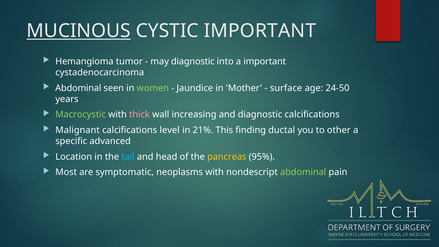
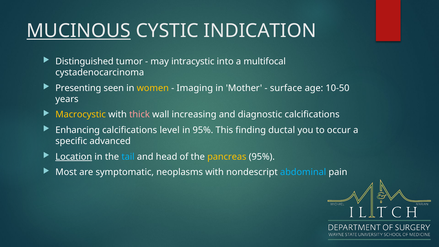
CYSTIC IMPORTANT: IMPORTANT -> INDICATION
Hemangioma: Hemangioma -> Distinguished
may diagnostic: diagnostic -> intracystic
a important: important -> multifocal
Abdominal at (78, 88): Abdominal -> Presenting
women colour: light green -> yellow
Jaundice: Jaundice -> Imaging
24-50: 24-50 -> 10-50
Macrocystic colour: light green -> yellow
Malignant: Malignant -> Enhancing
in 21%: 21% -> 95%
other: other -> occur
Location underline: none -> present
abdominal at (303, 172) colour: light green -> light blue
